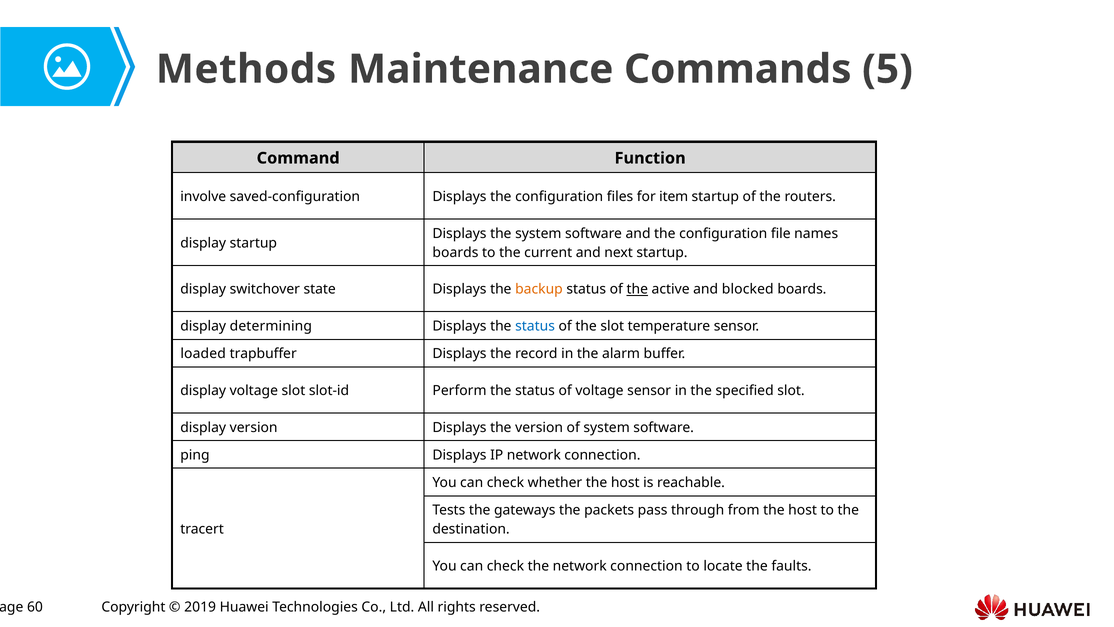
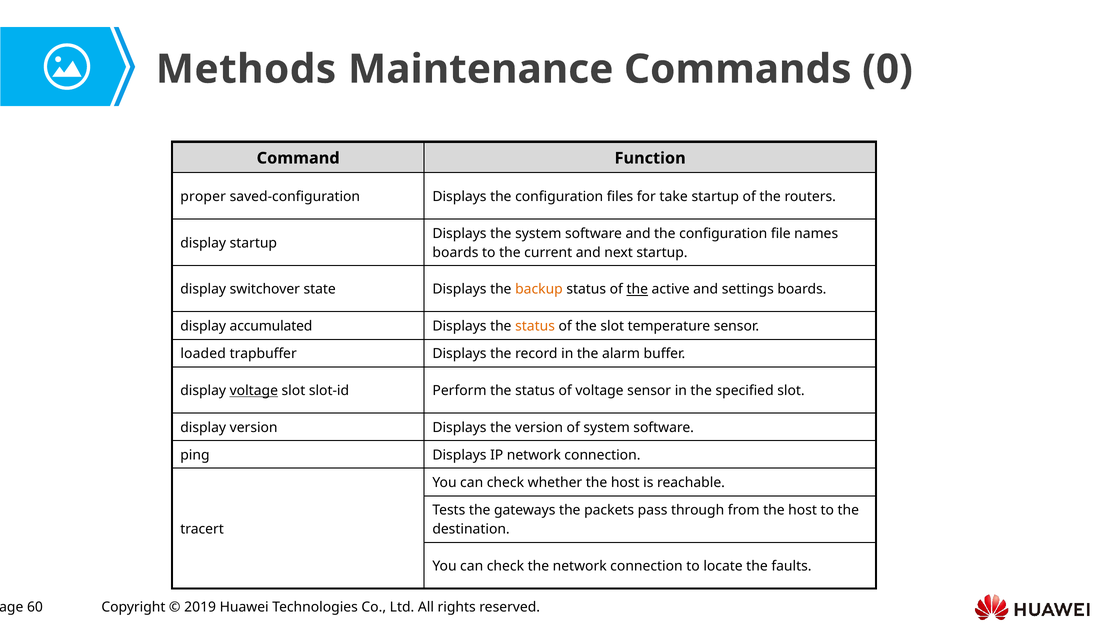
5: 5 -> 0
involve: involve -> proper
item: item -> take
blocked: blocked -> settings
determining: determining -> accumulated
status at (535, 326) colour: blue -> orange
voltage at (254, 391) underline: none -> present
